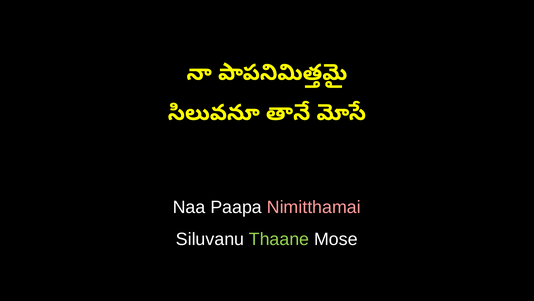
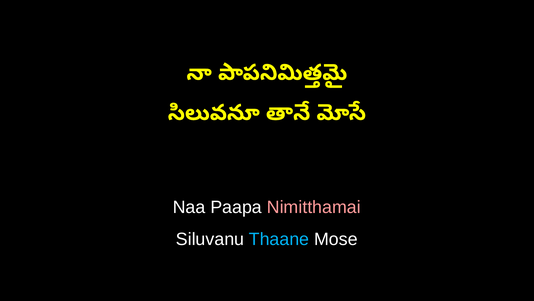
Thaane colour: light green -> light blue
